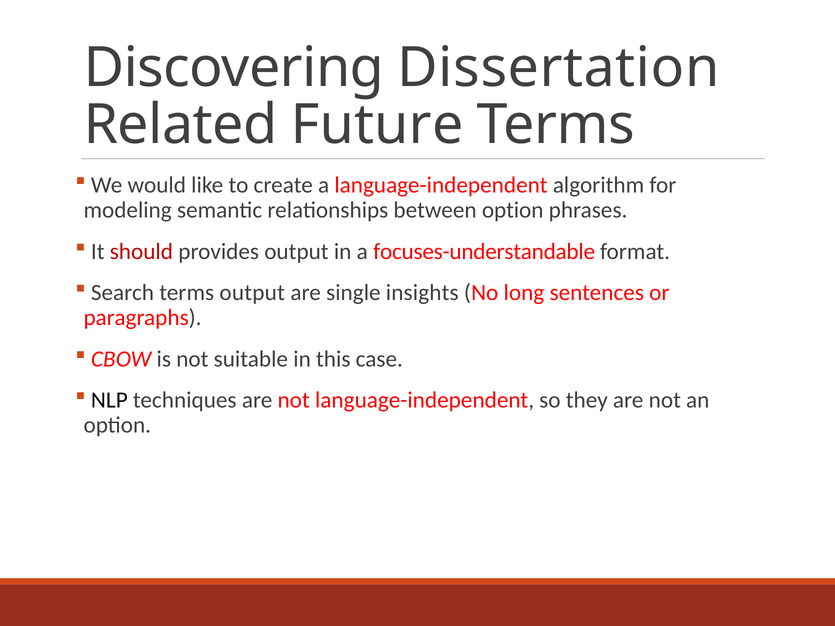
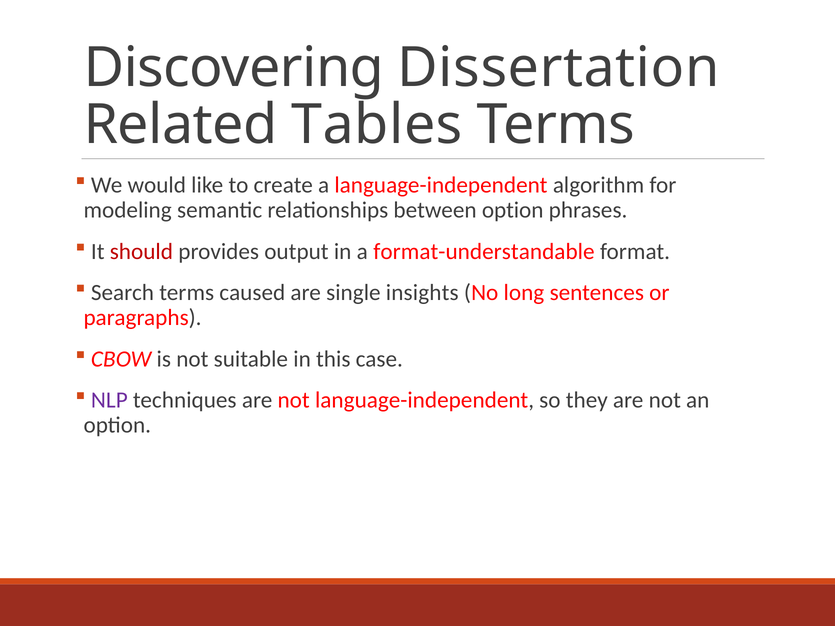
Future: Future -> Tables
focuses-understandable: focuses-understandable -> format-understandable
terms output: output -> caused
NLP colour: black -> purple
